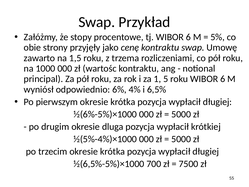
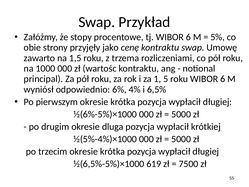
700: 700 -> 619
